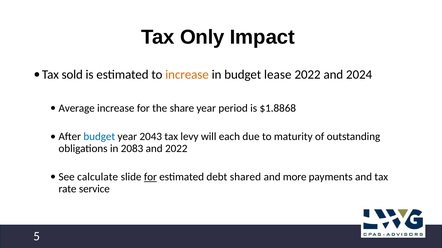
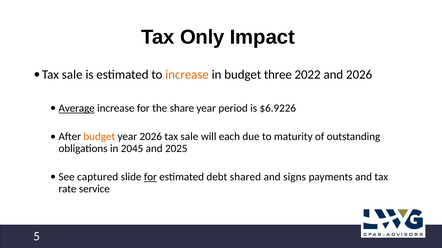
sold at (72, 75): sold -> sale
lease: lease -> three
and 2024: 2024 -> 2026
Average underline: none -> present
$1.8868: $1.8868 -> $6.9226
budget at (99, 137) colour: blue -> orange
year 2043: 2043 -> 2026
levy at (189, 137): levy -> sale
2083: 2083 -> 2045
and 2022: 2022 -> 2025
calculate: calculate -> captured
more: more -> signs
